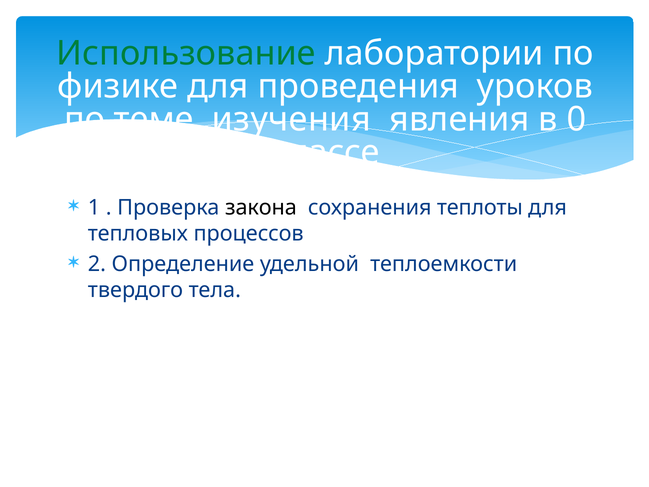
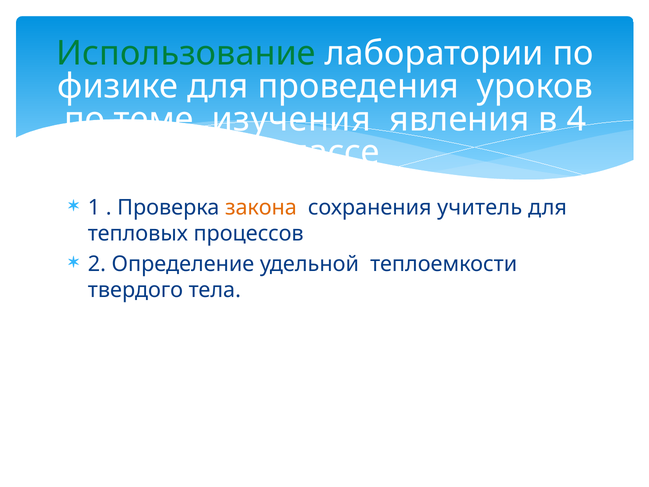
0: 0 -> 4
закона colour: black -> orange
теплоты: теплоты -> учитель
